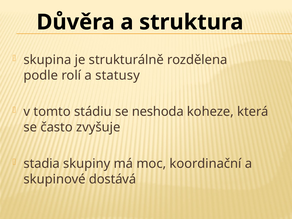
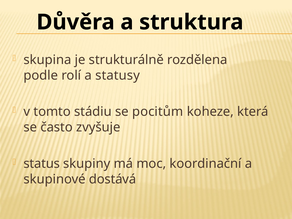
neshoda: neshoda -> pocitům
stadia: stadia -> status
